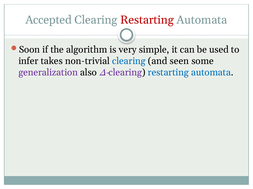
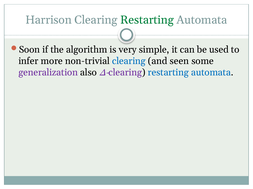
Accepted: Accepted -> Harrison
Restarting at (147, 20) colour: red -> green
takes: takes -> more
